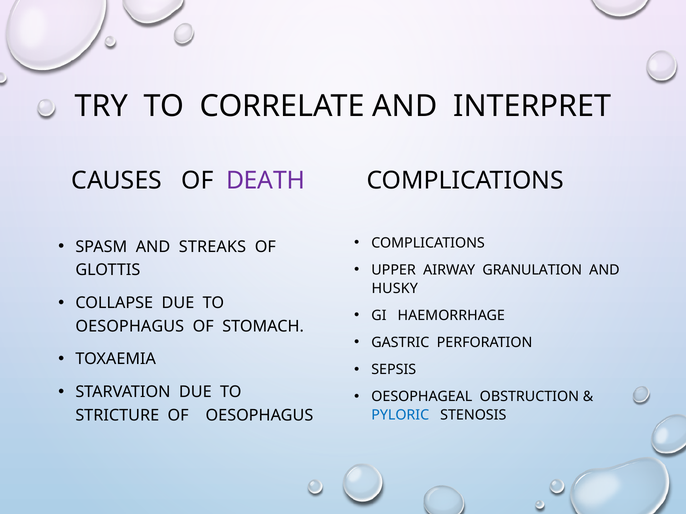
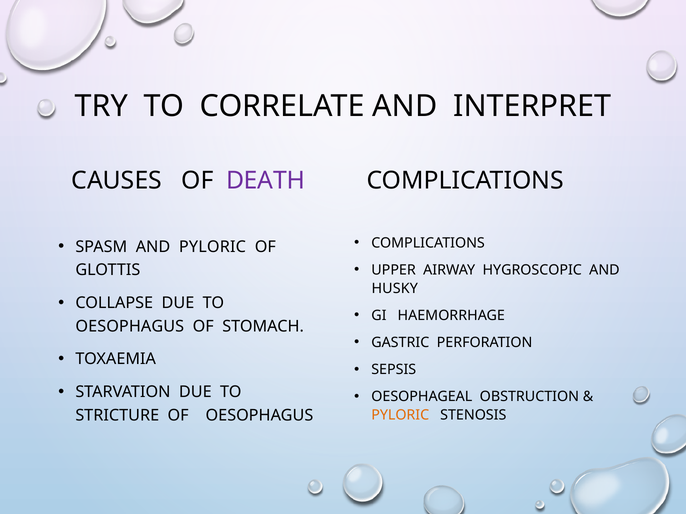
AND STREAKS: STREAKS -> PYLORIC
GRANULATION: GRANULATION -> HYGROSCOPIC
PYLORIC at (400, 416) colour: blue -> orange
